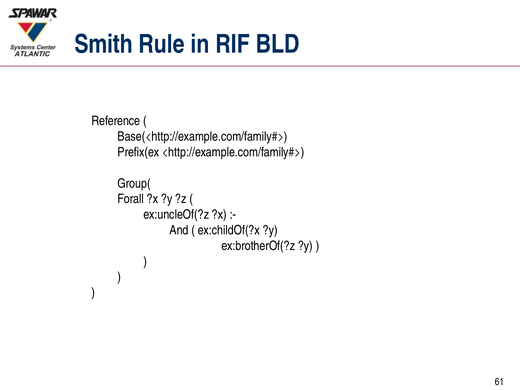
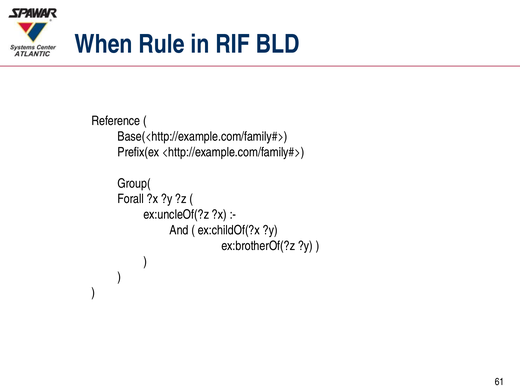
Smith: Smith -> When
